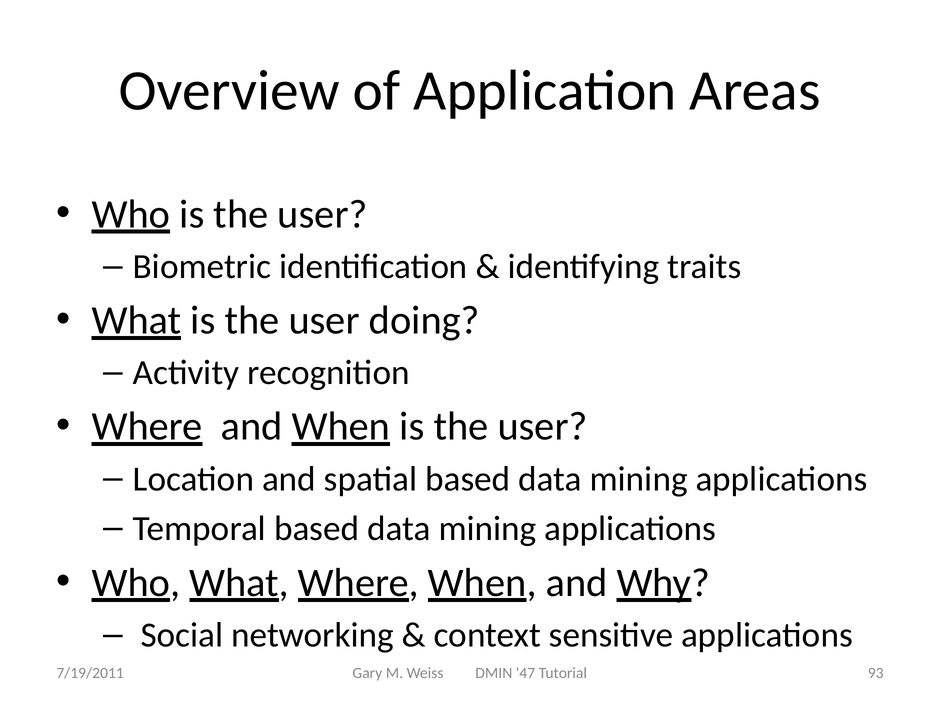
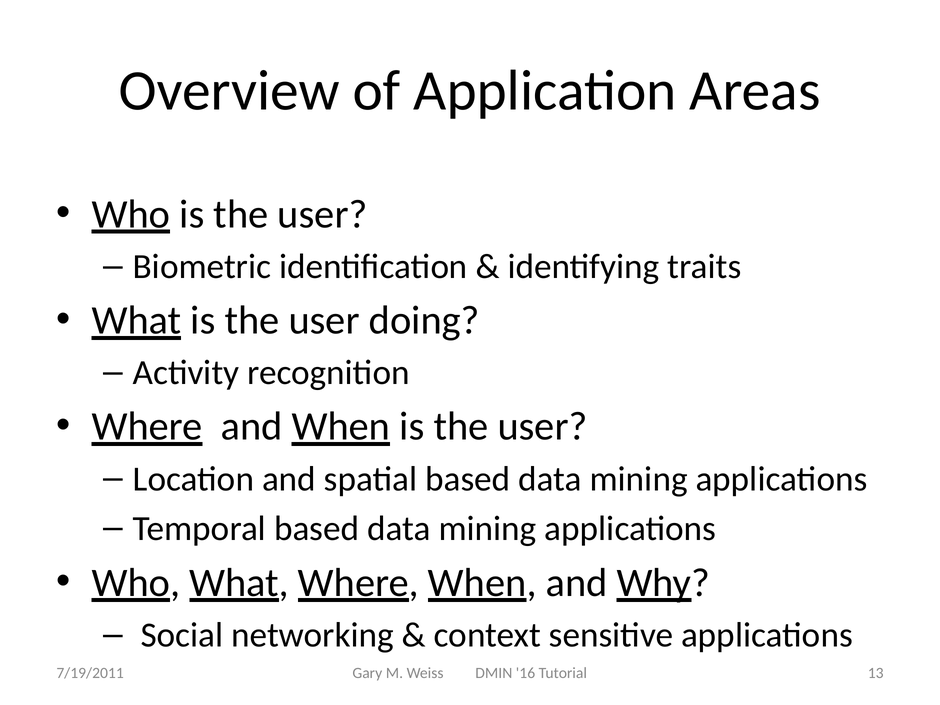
47: 47 -> 16
93: 93 -> 13
